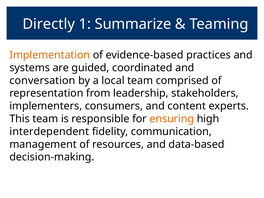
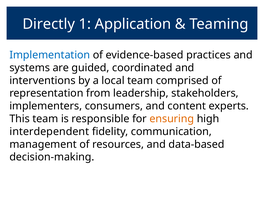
Summarize: Summarize -> Application
Implementation colour: orange -> blue
conversation: conversation -> interventions
